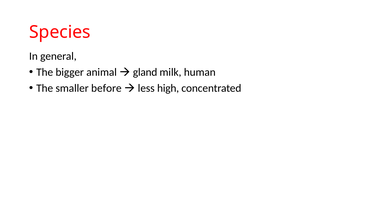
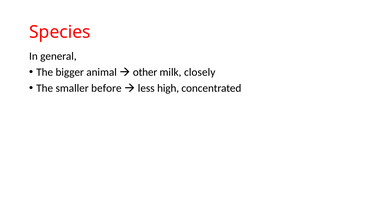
gland: gland -> other
human: human -> closely
